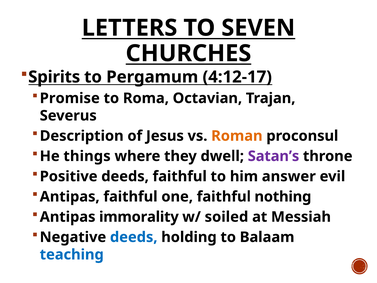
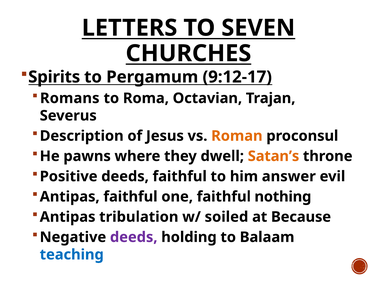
4:12-17: 4:12-17 -> 9:12-17
Promise: Promise -> Romans
things: things -> pawns
Satan’s colour: purple -> orange
immorality: immorality -> tribulation
Messiah: Messiah -> Because
deeds at (134, 237) colour: blue -> purple
